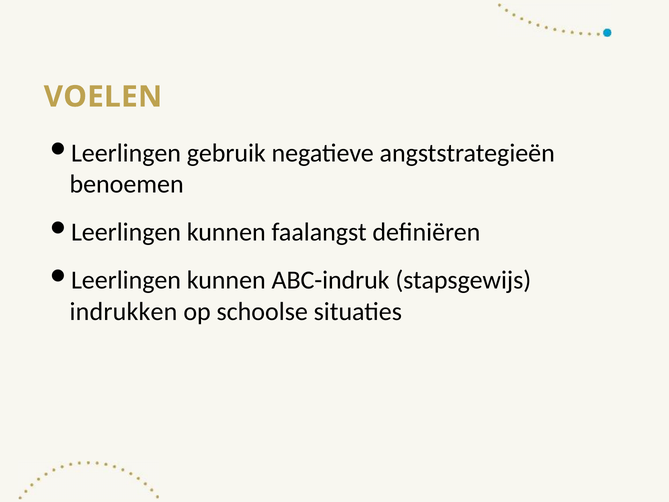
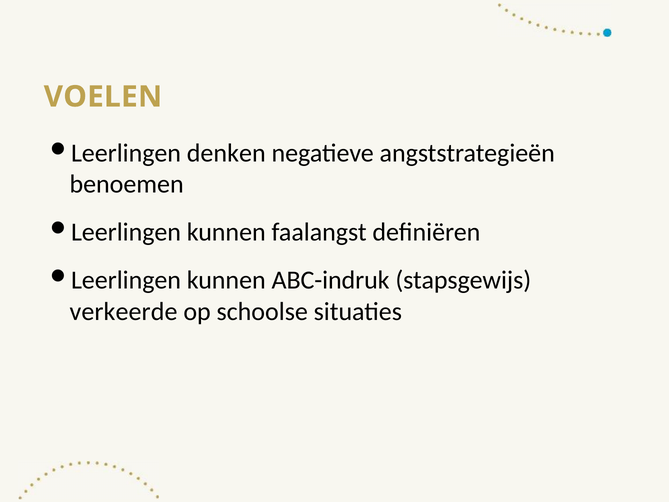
gebruik: gebruik -> denken
indrukken: indrukken -> verkeerde
